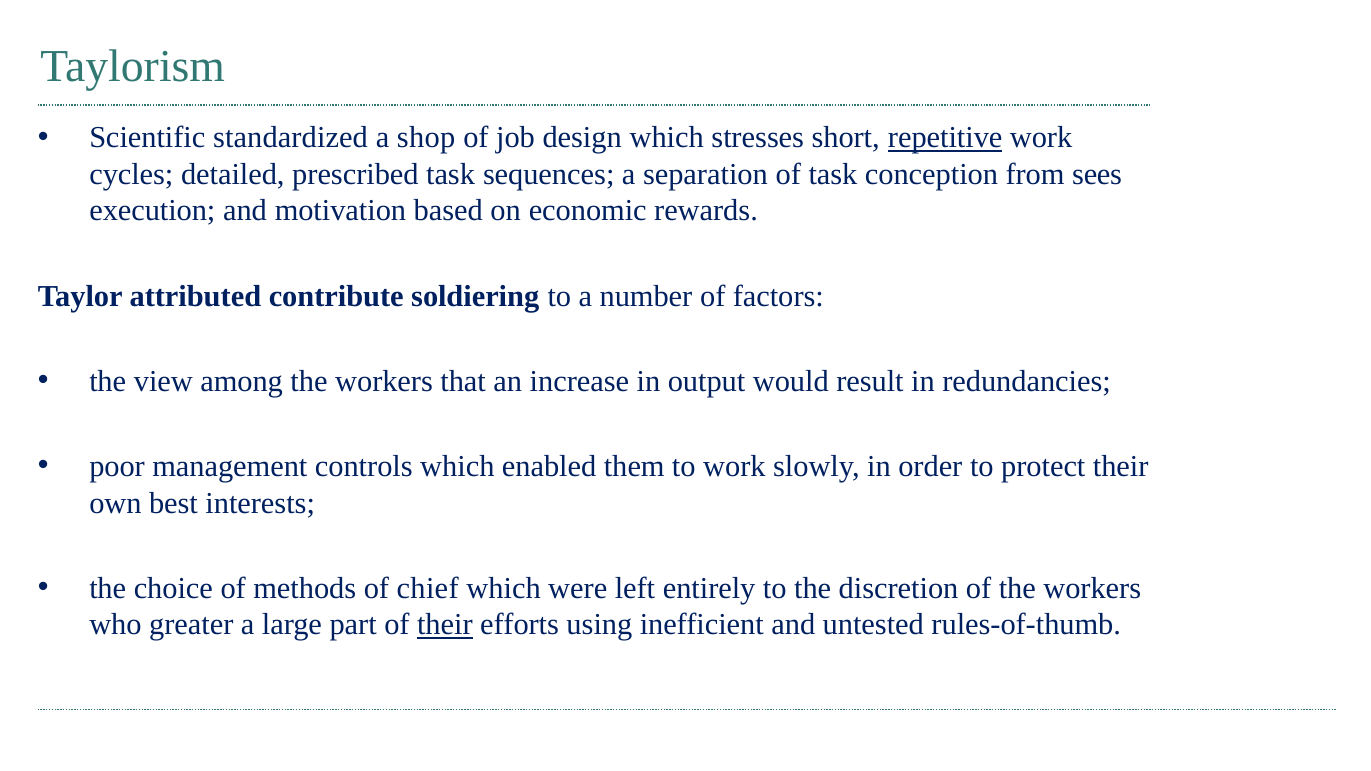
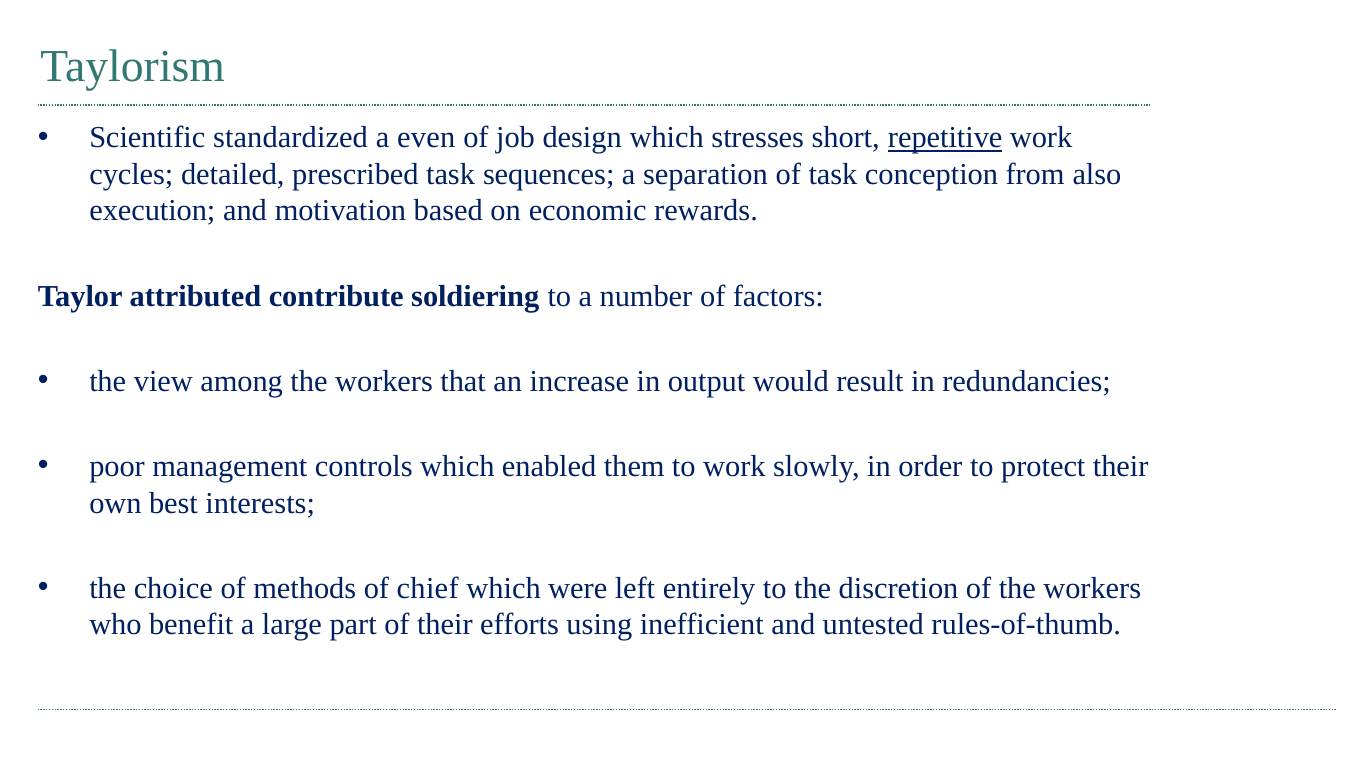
shop: shop -> even
sees: sees -> also
greater: greater -> benefit
their at (445, 625) underline: present -> none
